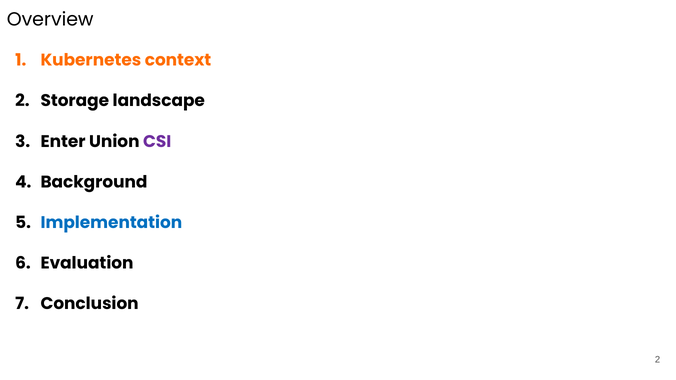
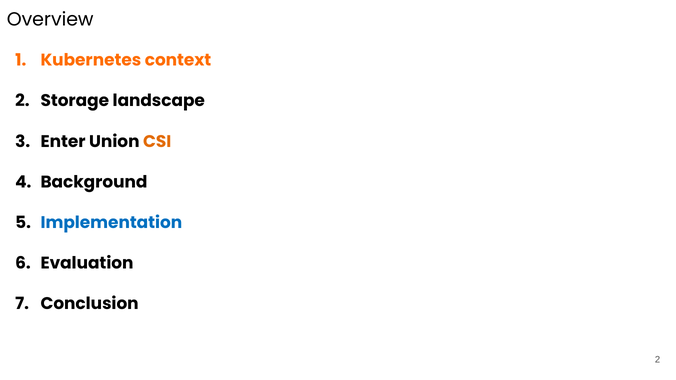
CSI colour: purple -> orange
